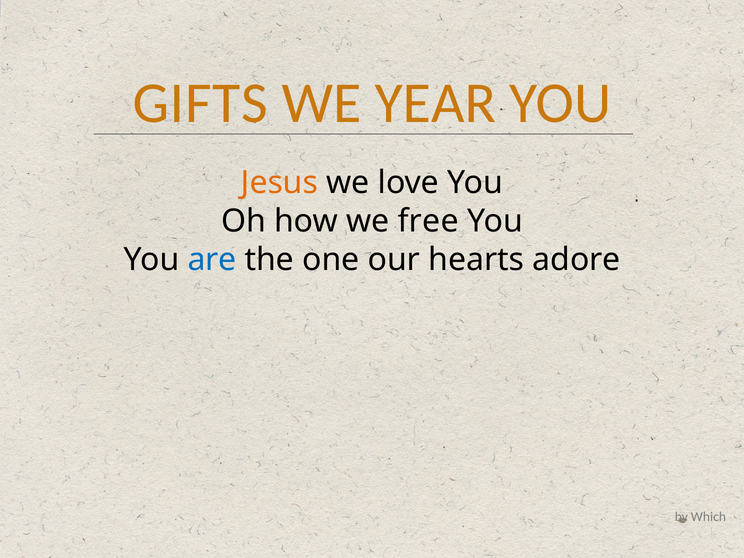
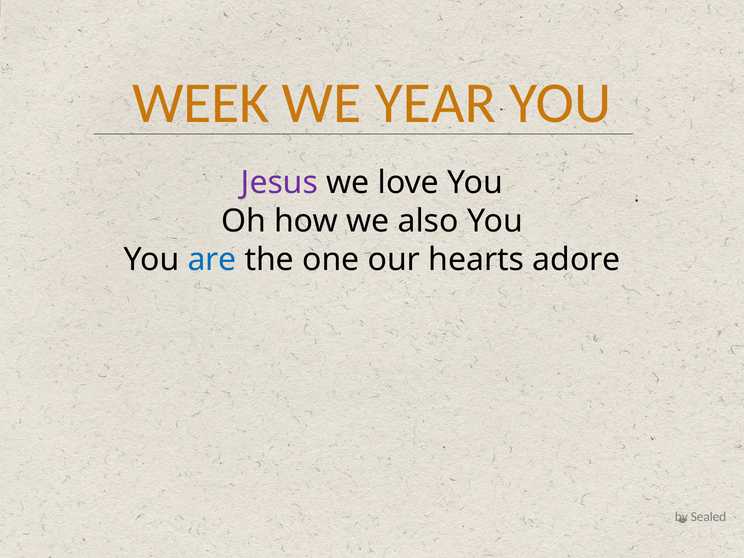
GIFTS: GIFTS -> WEEK
Jesus colour: orange -> purple
free: free -> also
Which: Which -> Sealed
